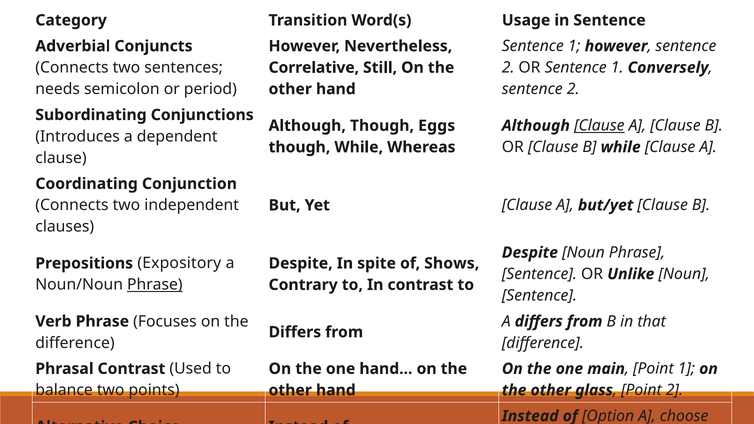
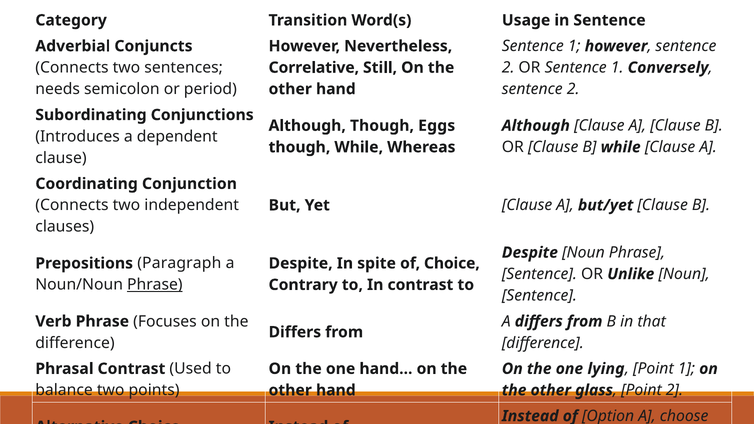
Clause at (599, 126) underline: present -> none
Expository: Expository -> Paragraph
of Shows: Shows -> Choice
main: main -> lying
